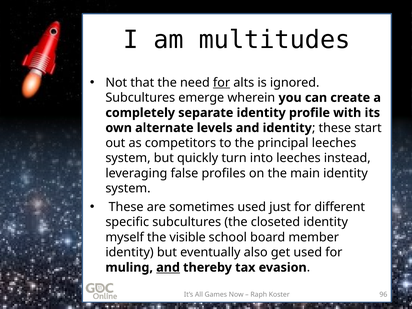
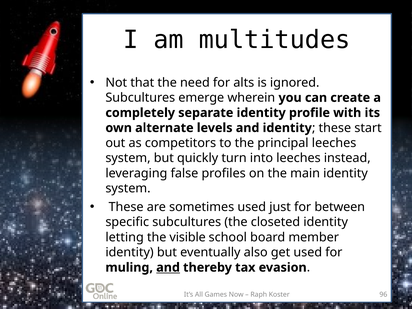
for at (222, 83) underline: present -> none
different: different -> between
myself: myself -> letting
